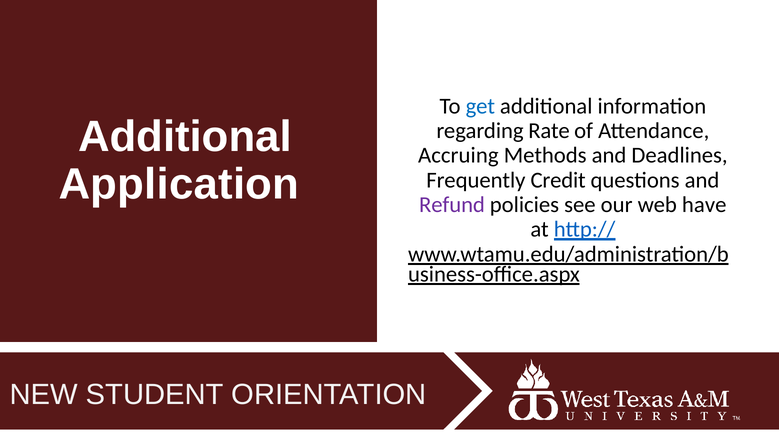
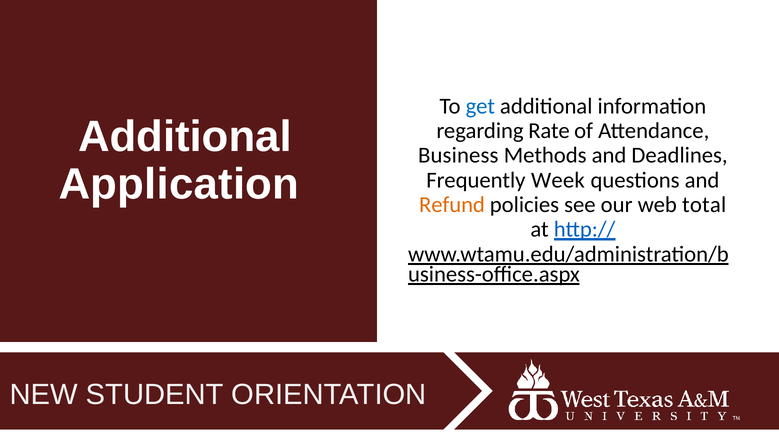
Accruing: Accruing -> Business
Credit: Credit -> Week
Refund colour: purple -> orange
have: have -> total
